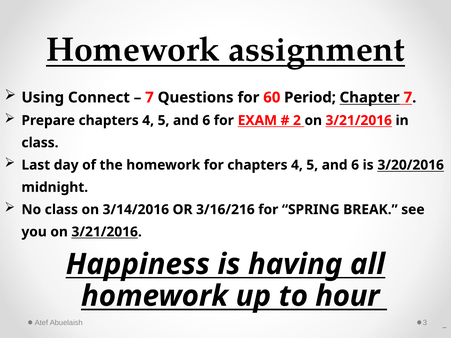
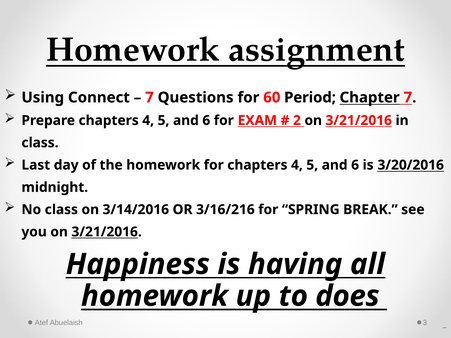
hour: hour -> does
